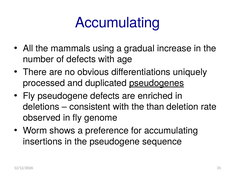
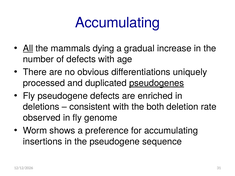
All underline: none -> present
using: using -> dying
than: than -> both
